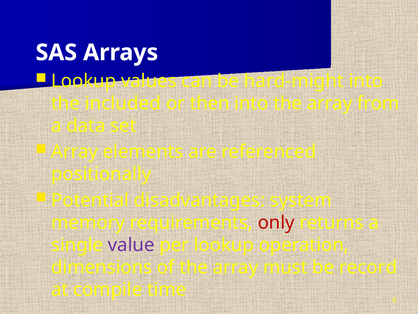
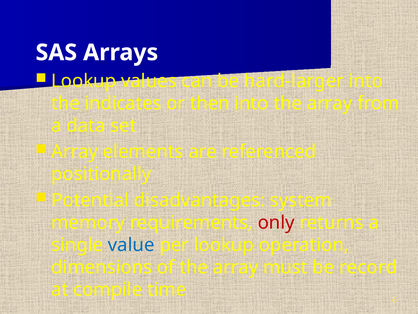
hard-might: hard-might -> hard-larger
included: included -> indicates
value colour: purple -> blue
